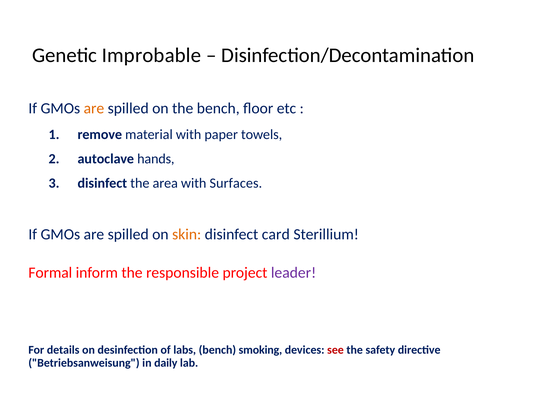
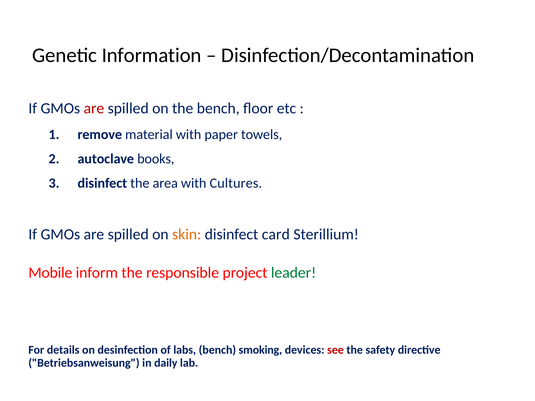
Improbable: Improbable -> Information
are at (94, 109) colour: orange -> red
hands: hands -> books
Surfaces: Surfaces -> Cultures
Formal: Formal -> Mobile
leader colour: purple -> green
